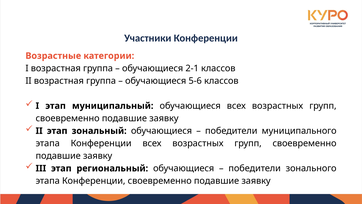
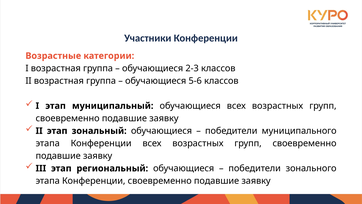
2-1: 2-1 -> 2-3
